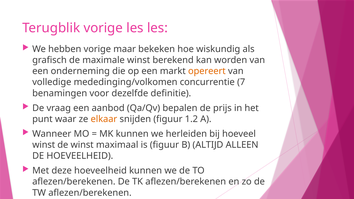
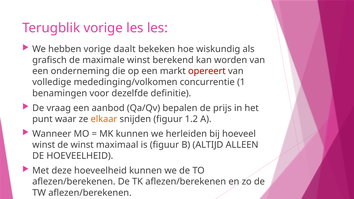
maar: maar -> daalt
opereert colour: orange -> red
7: 7 -> 1
